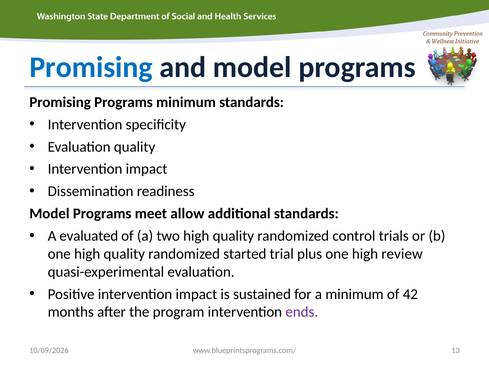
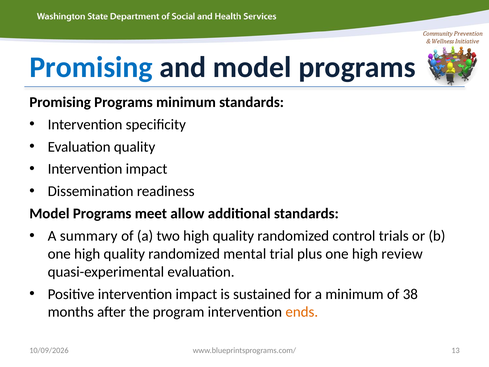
evaluated: evaluated -> summary
started: started -> mental
42: 42 -> 38
ends colour: purple -> orange
